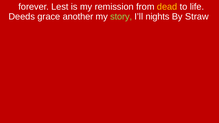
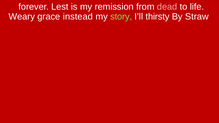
dead colour: yellow -> pink
Deeds: Deeds -> Weary
another: another -> instead
nights: nights -> thirsty
